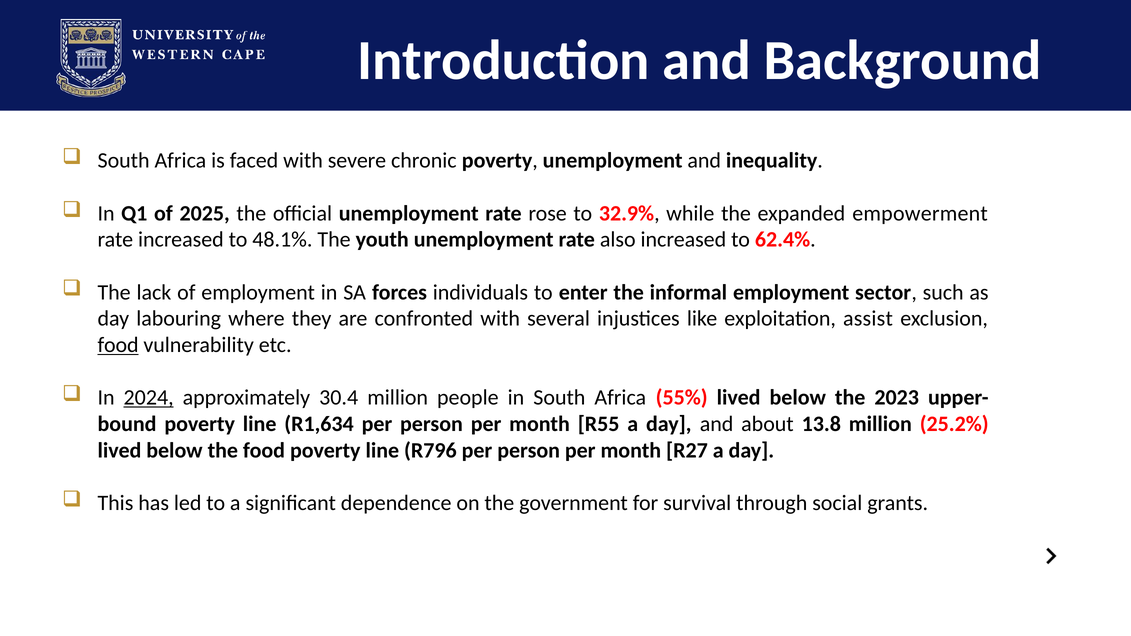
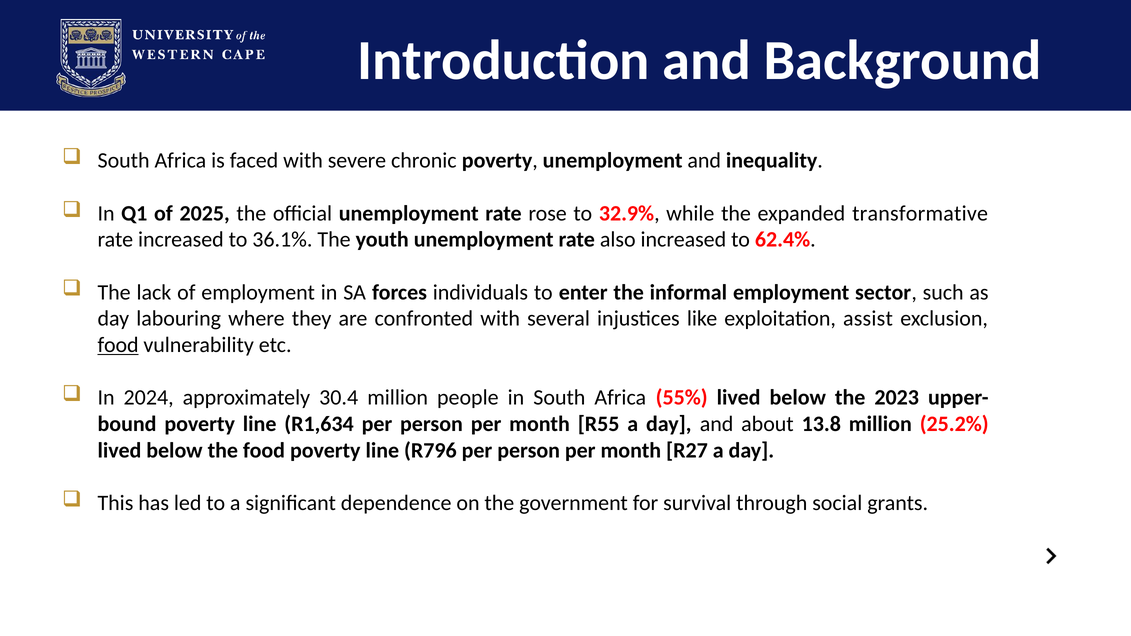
empowerment: empowerment -> transformative
48.1%: 48.1% -> 36.1%
2024 underline: present -> none
